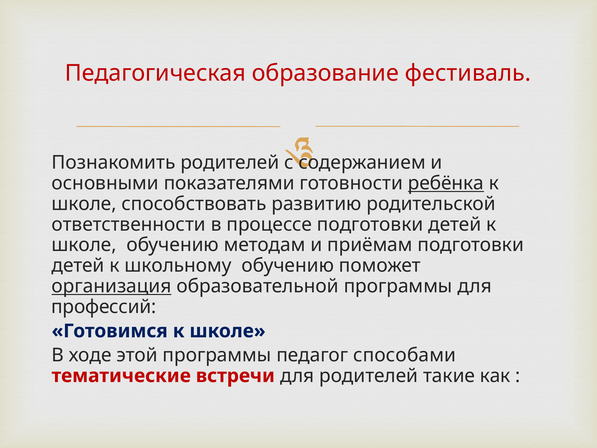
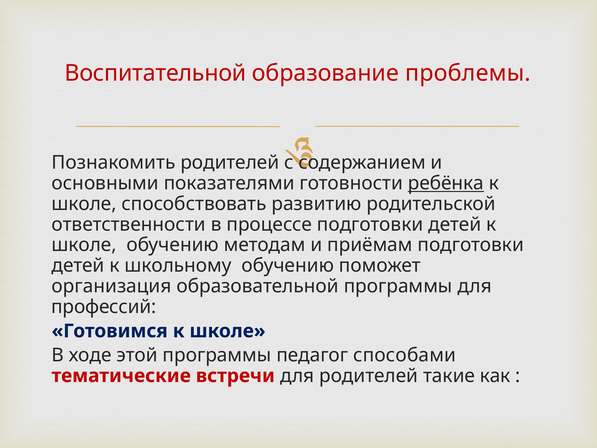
Педагогическая: Педагогическая -> Воспитательной
фестиваль: фестиваль -> проблемы
организация underline: present -> none
